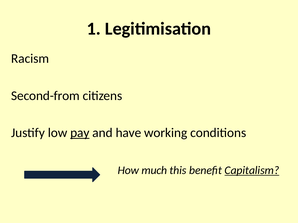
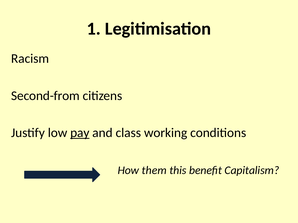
have: have -> class
much: much -> them
Capitalism underline: present -> none
